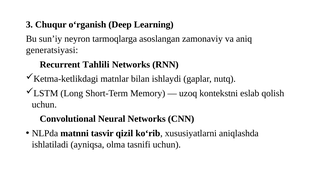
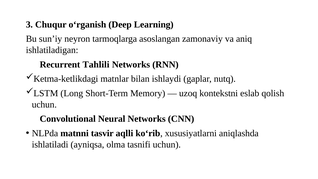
generatsiyasi: generatsiyasi -> ishlatiladigan
qizil: qizil -> aqlli
